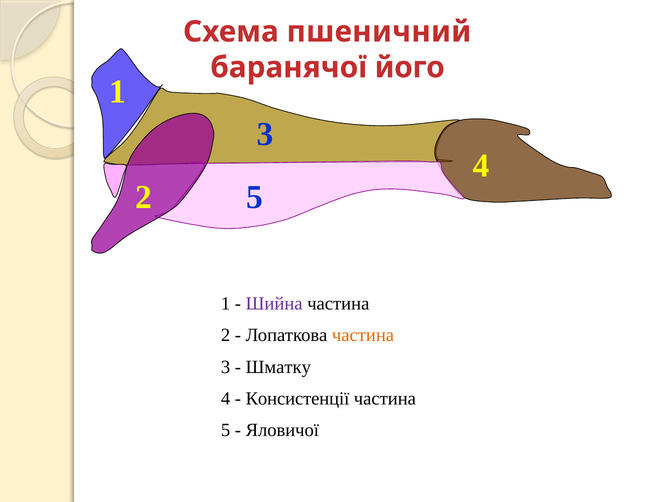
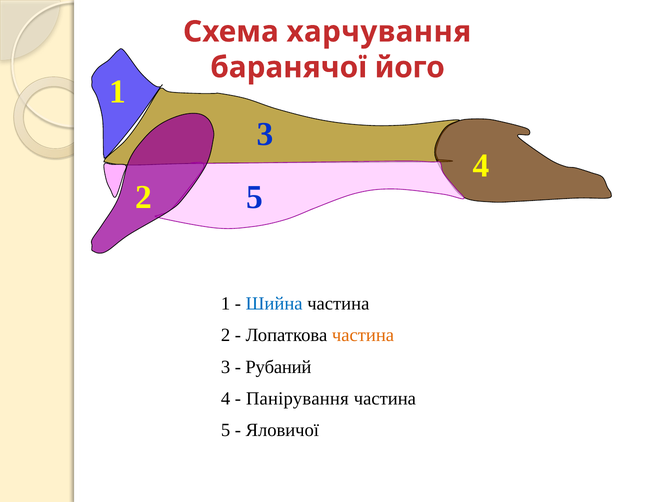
пшеничний: пшеничний -> харчування
Шийна colour: purple -> blue
Шматку: Шматку -> Рубаний
Консистенції: Консистенції -> Панірування
